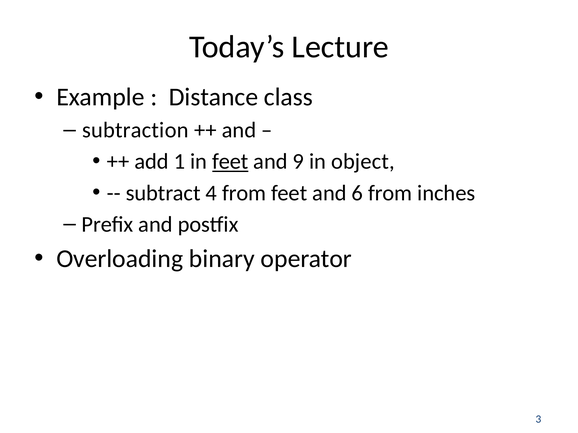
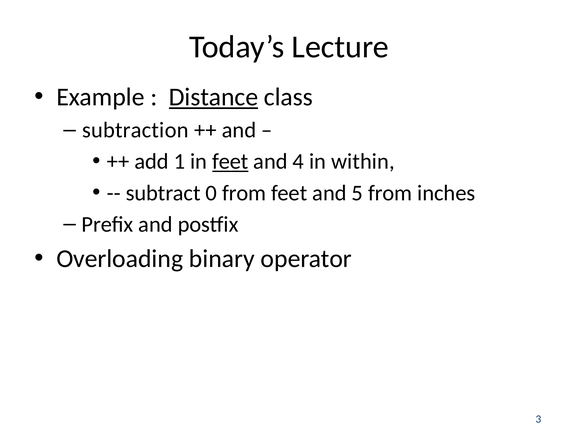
Distance underline: none -> present
9: 9 -> 4
object: object -> within
4: 4 -> 0
6: 6 -> 5
